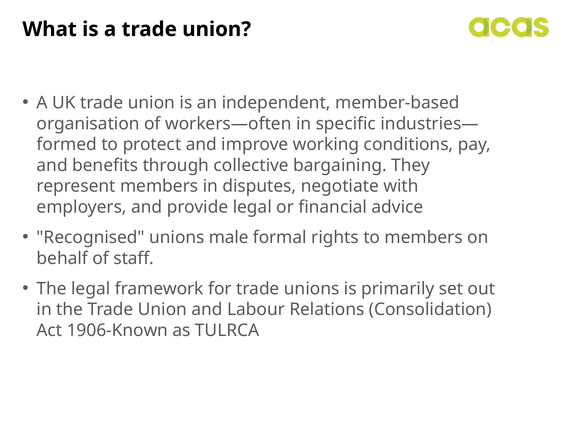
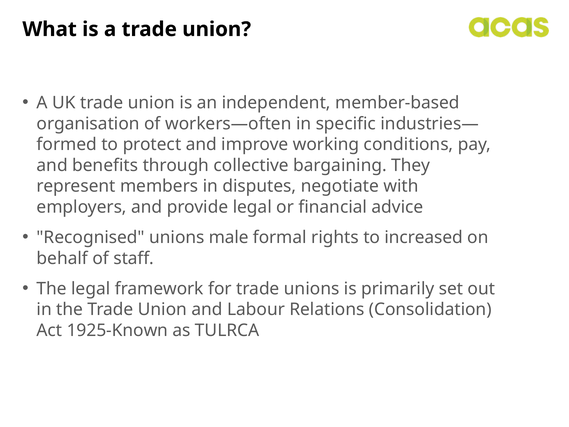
to members: members -> increased
1906-Known: 1906-Known -> 1925-Known
